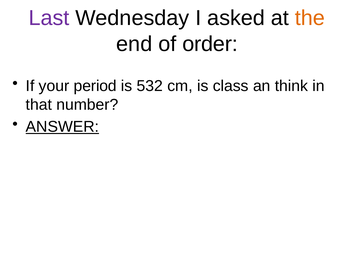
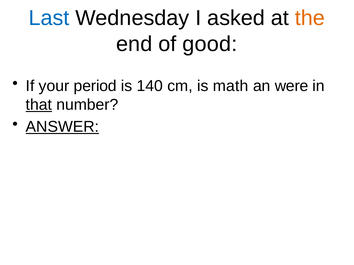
Last colour: purple -> blue
order: order -> good
532: 532 -> 140
class: class -> math
think: think -> were
that underline: none -> present
